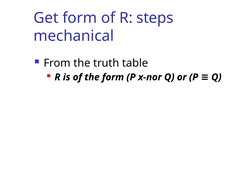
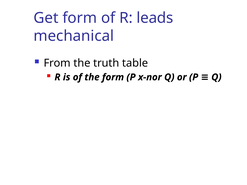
steps: steps -> leads
